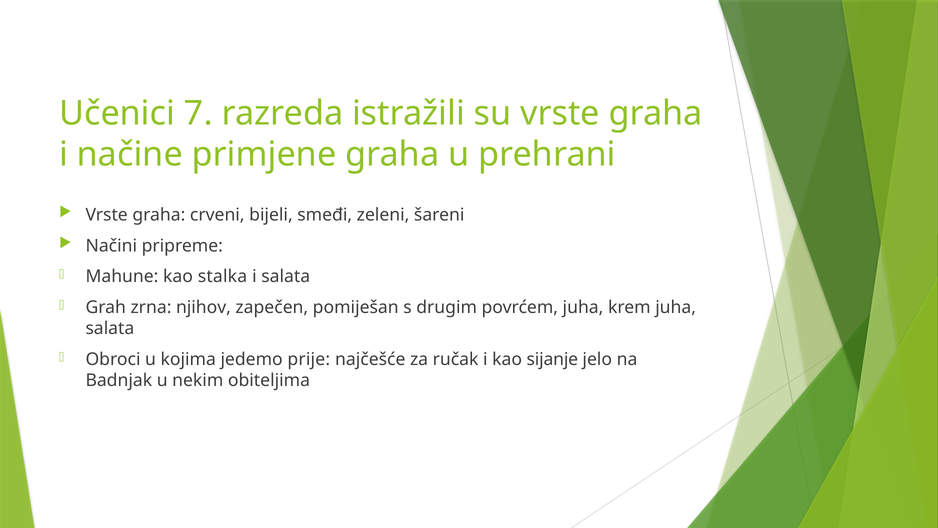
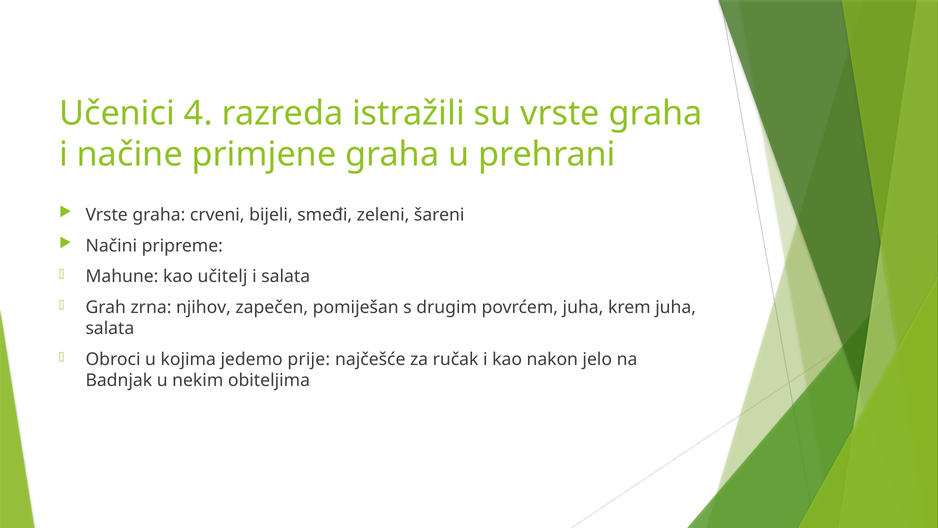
7: 7 -> 4
stalka: stalka -> učitelj
sijanje: sijanje -> nakon
